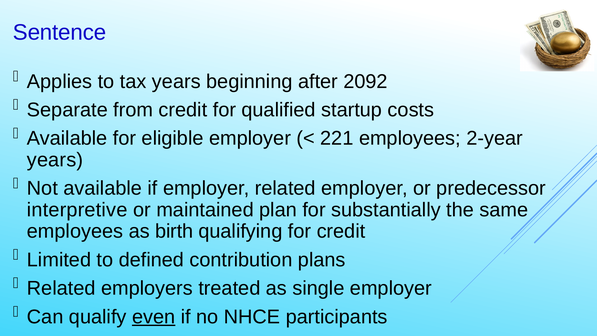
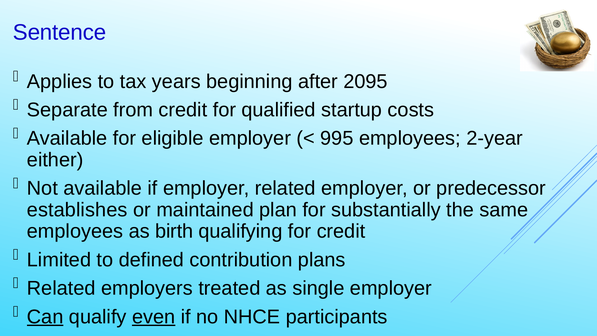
2092: 2092 -> 2095
221: 221 -> 995
years at (55, 160): years -> either
interpretive: interpretive -> establishes
Can underline: none -> present
